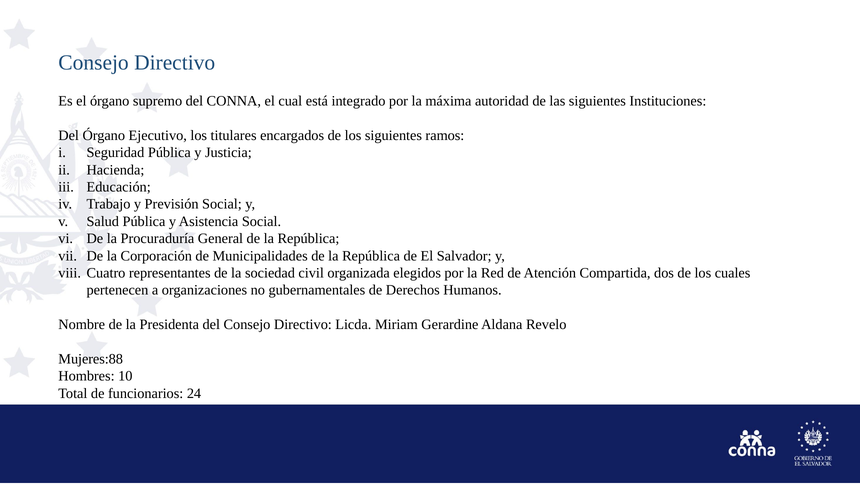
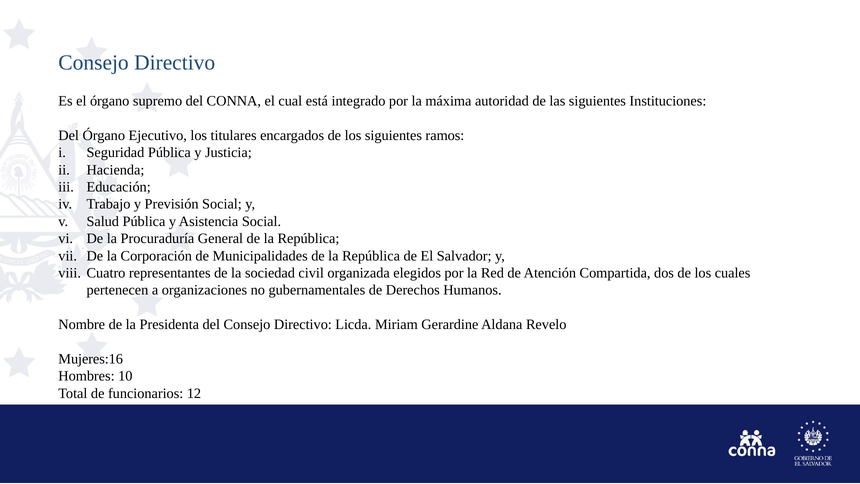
Mujeres:88: Mujeres:88 -> Mujeres:16
24: 24 -> 12
